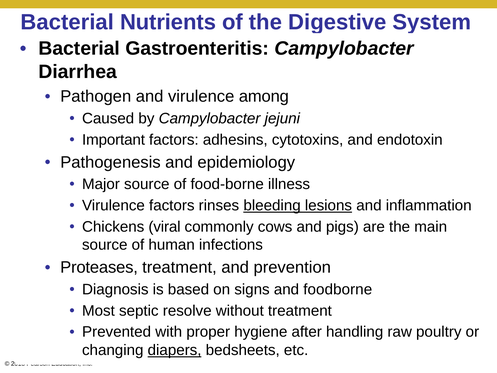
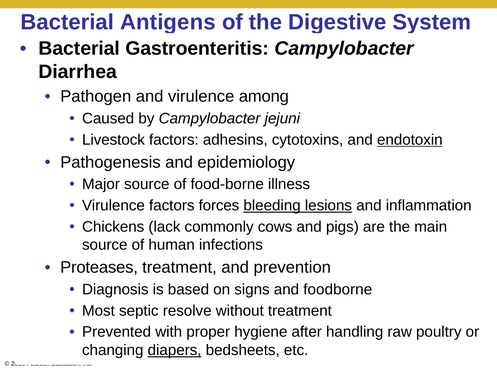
Nutrients: Nutrients -> Antigens
Important: Important -> Livestock
endotoxin underline: none -> present
rinses: rinses -> forces
viral: viral -> lack
